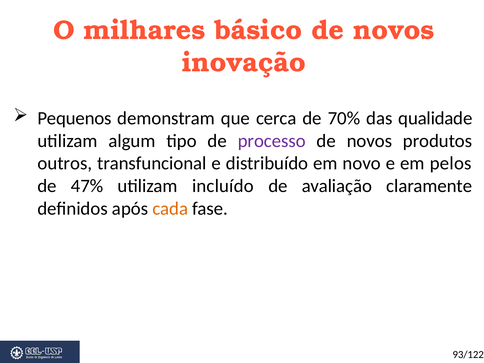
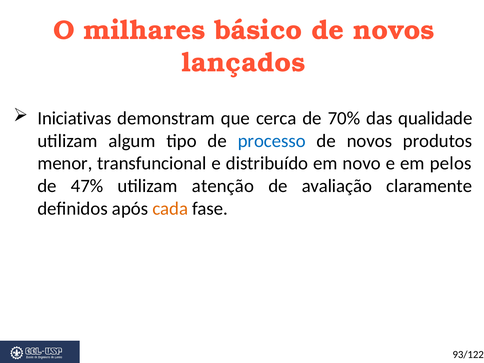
inovação: inovação -> lançados
Pequenos: Pequenos -> Iniciativas
processo colour: purple -> blue
outros: outros -> menor
incluído: incluído -> atenção
